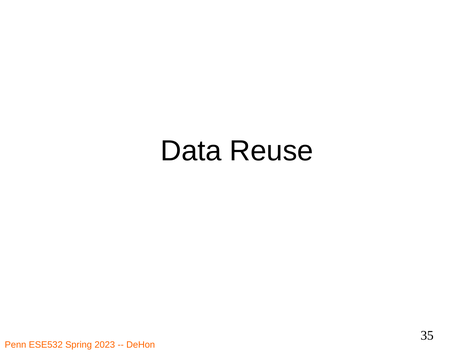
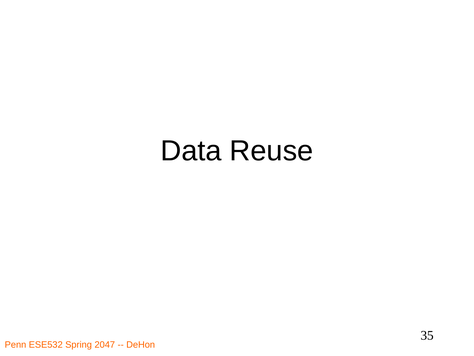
2023: 2023 -> 2047
